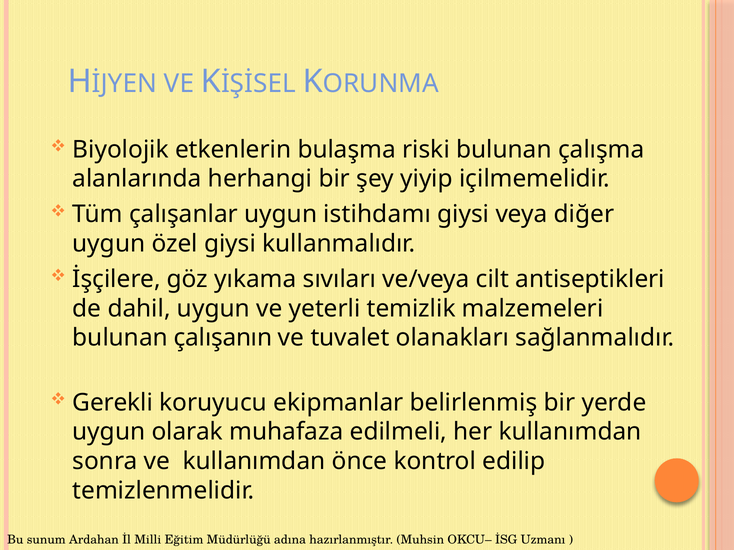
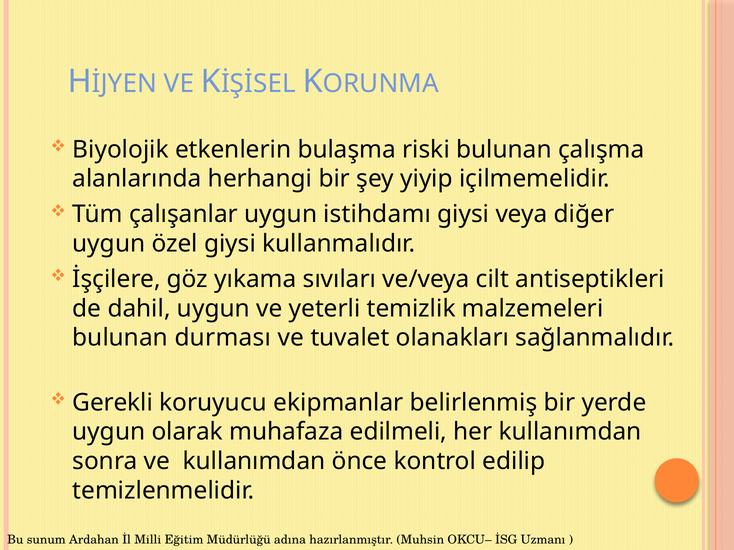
çalışanın: çalışanın -> durması
